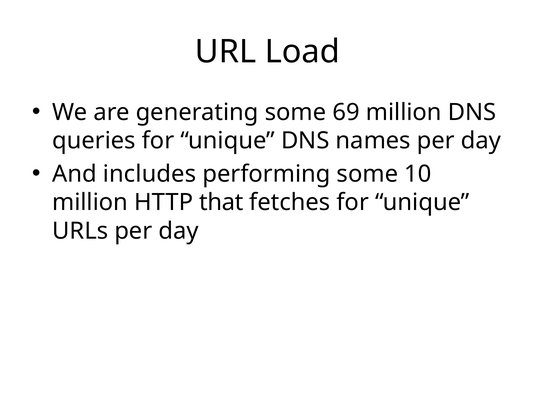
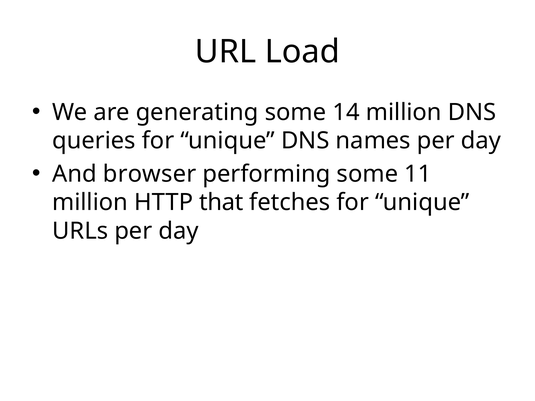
69: 69 -> 14
includes: includes -> browser
10: 10 -> 11
